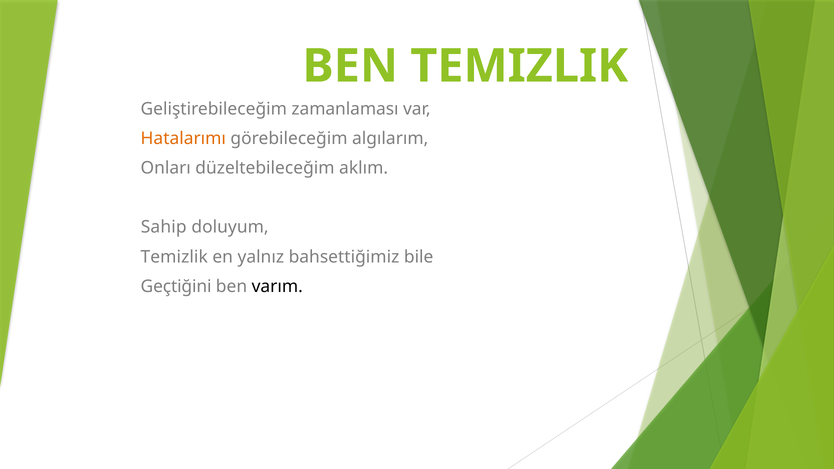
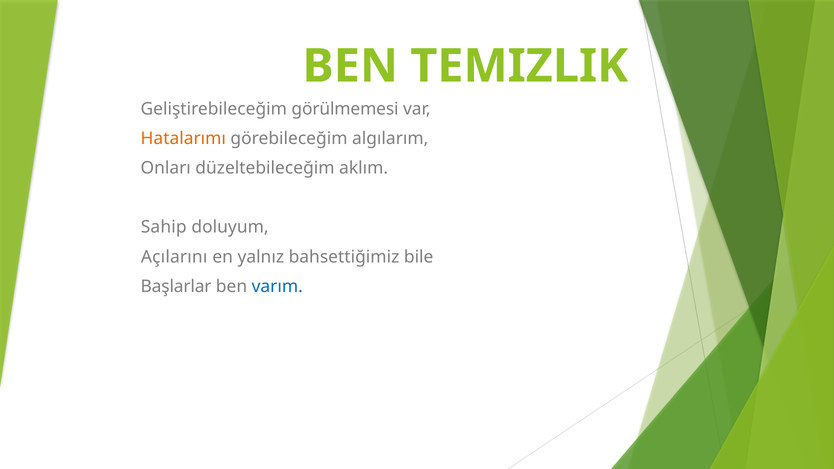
zamanlaması: zamanlaması -> görülmemesi
Temizlik at (174, 257): Temizlik -> Açılarını
Geçtiğini: Geçtiğini -> Başlarlar
varım colour: black -> blue
